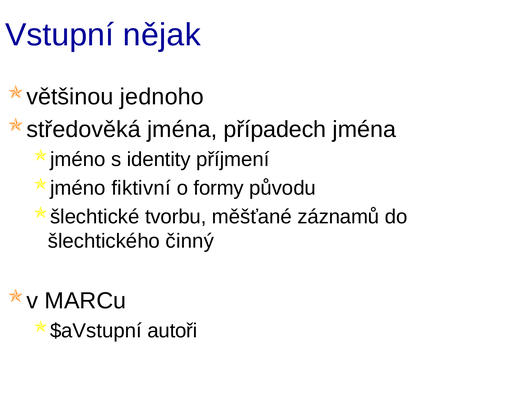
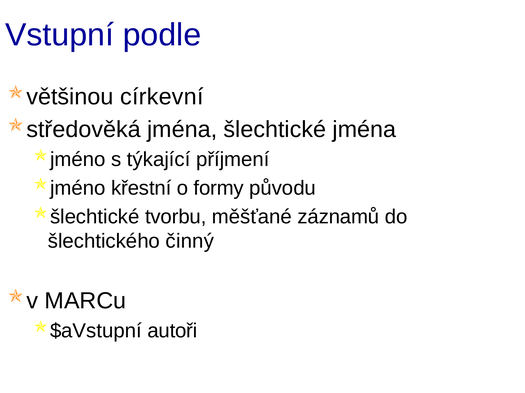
nějak: nějak -> podle
jednoho: jednoho -> církevní
případech: případech -> šlechtické
identity: identity -> týkající
fiktivní: fiktivní -> křestní
